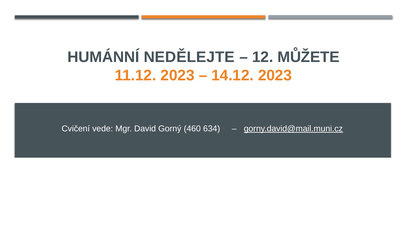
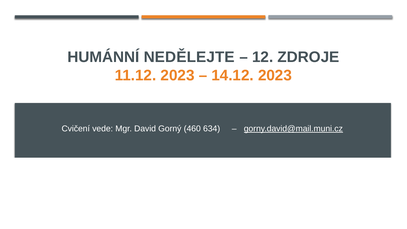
MŮŽETE: MŮŽETE -> ZDROJE
